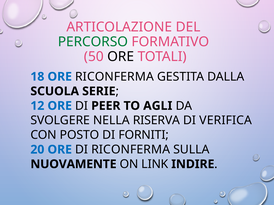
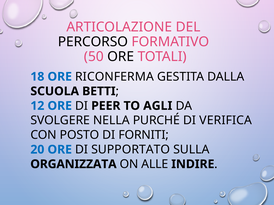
PERCORSO colour: green -> black
SERIE: SERIE -> BETTI
RISERVA: RISERVA -> PURCHÉ
DI RICONFERMA: RICONFERMA -> SUPPORTATO
NUOVAMENTE: NUOVAMENTE -> ORGANIZZATA
LINK: LINK -> ALLE
